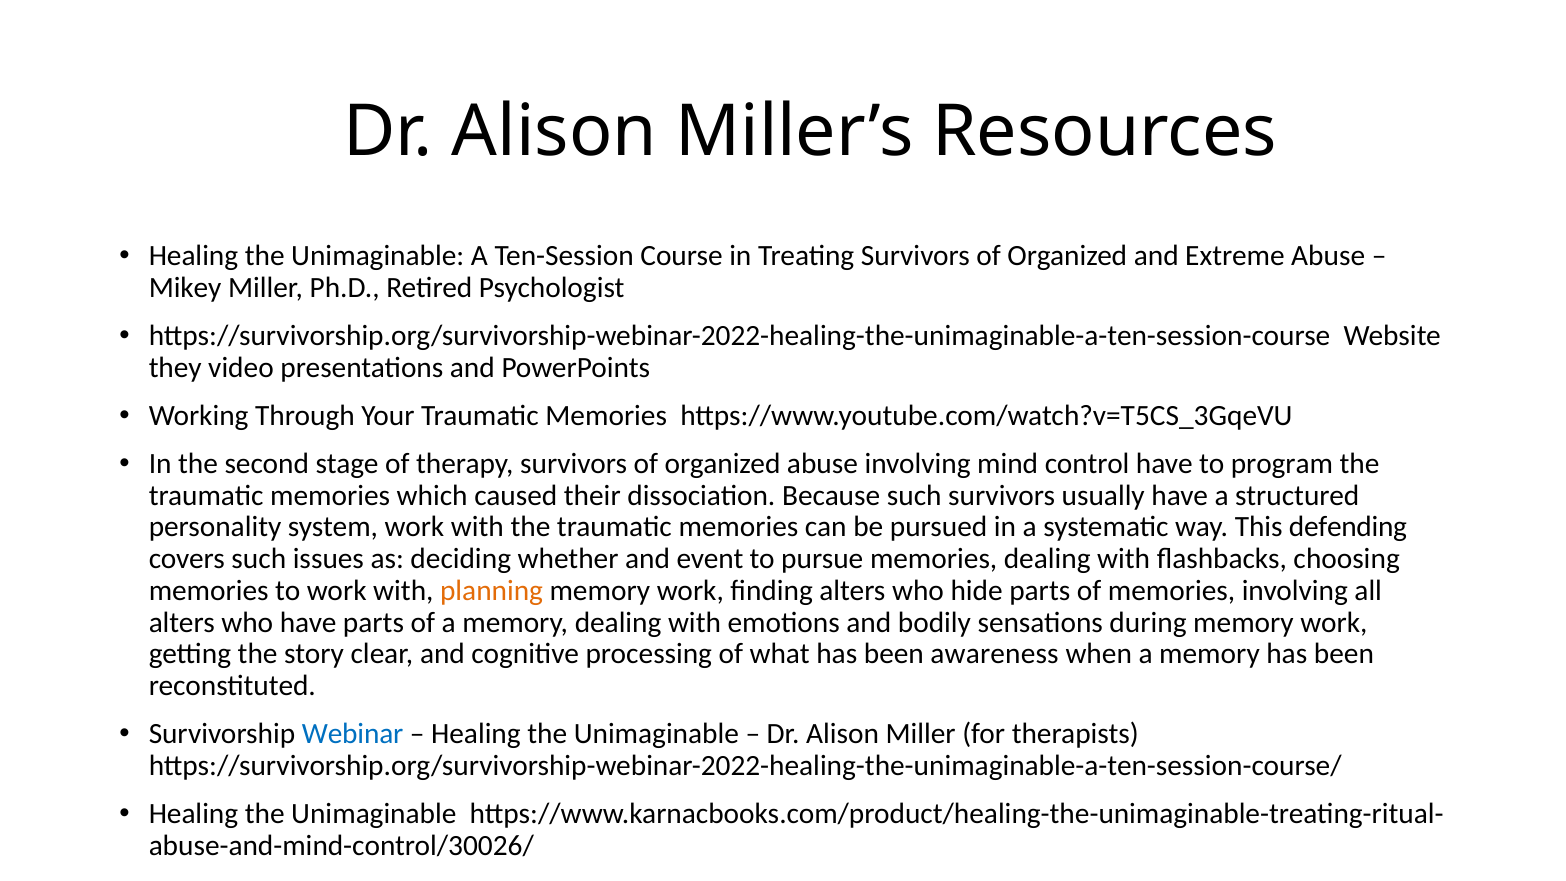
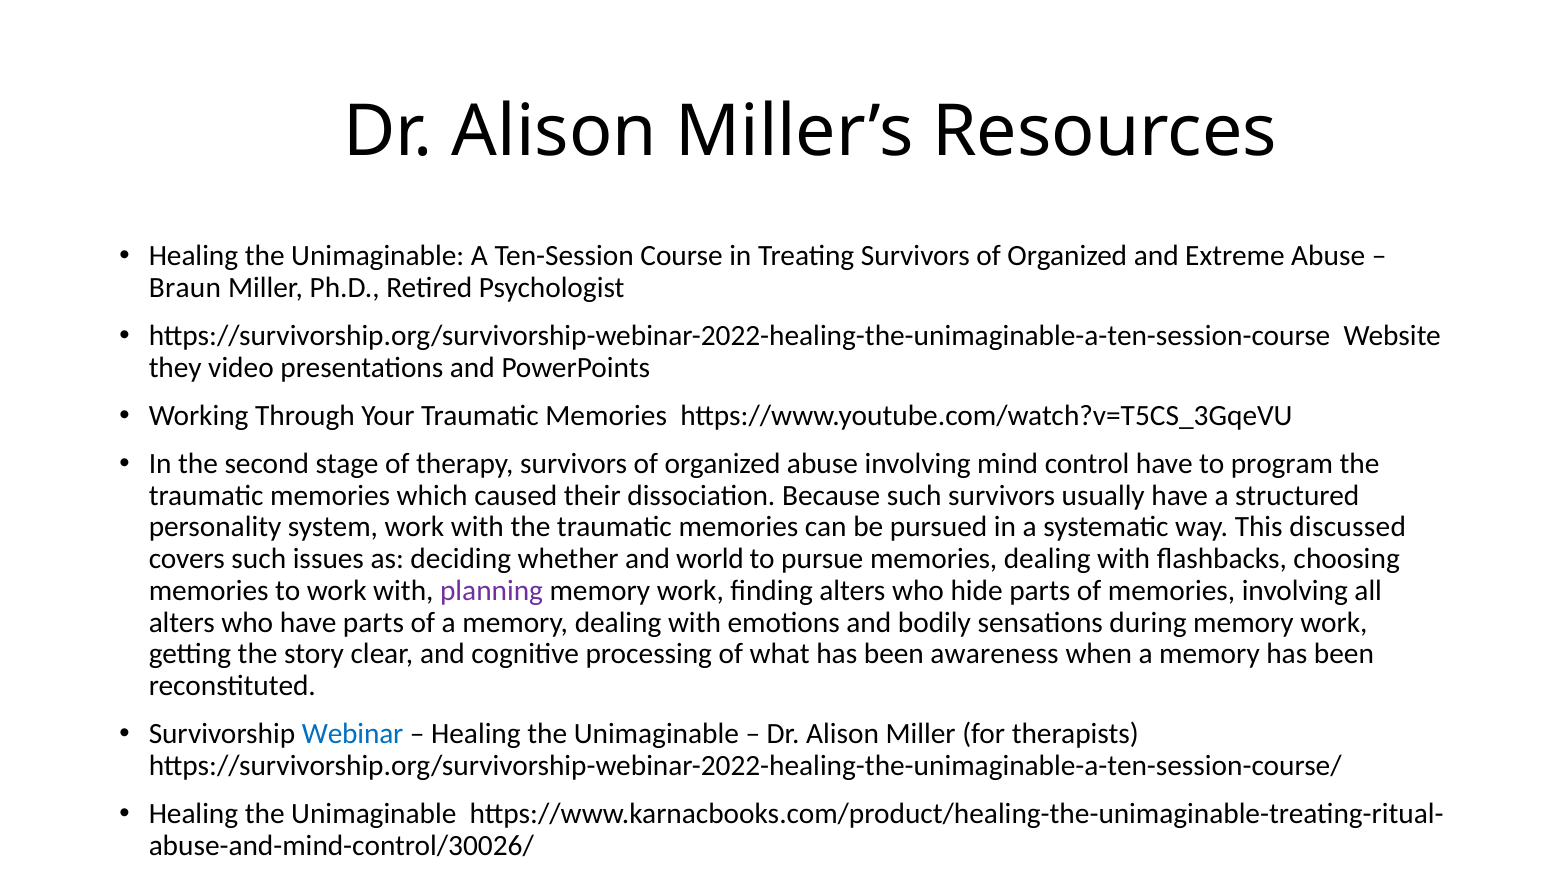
Mikey: Mikey -> Braun
defending: defending -> discussed
event: event -> world
planning colour: orange -> purple
